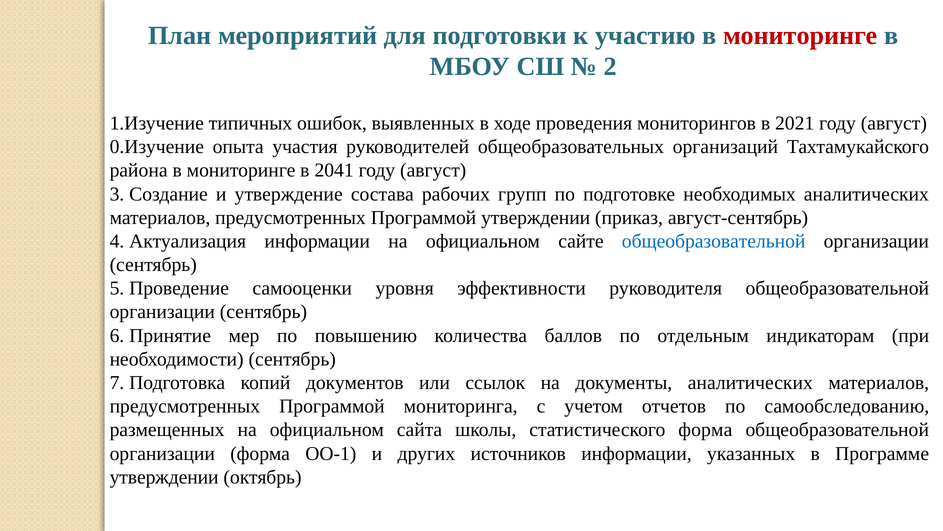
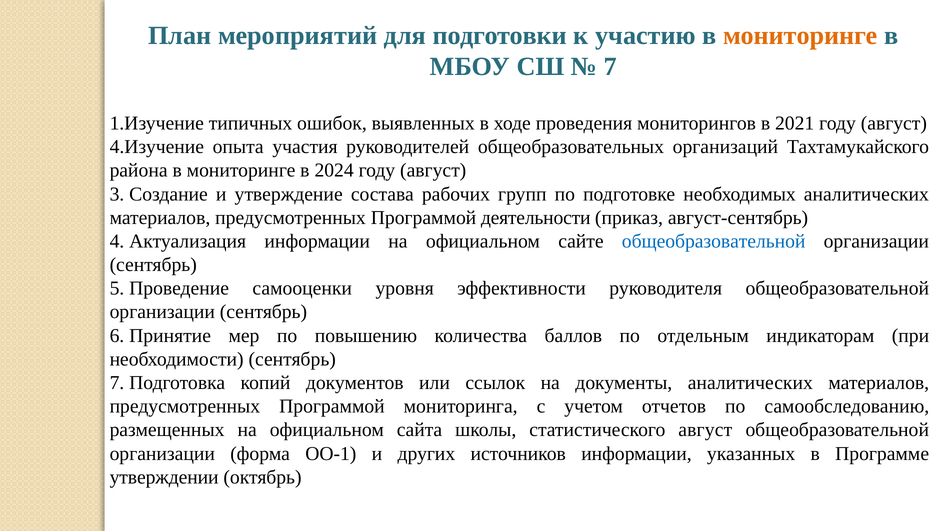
мониторинге at (800, 35) colour: red -> orange
2 at (610, 67): 2 -> 7
0.Изучение: 0.Изучение -> 4.Изучение
2041: 2041 -> 2024
Программой утверждении: утверждении -> деятельности
статистического форма: форма -> август
